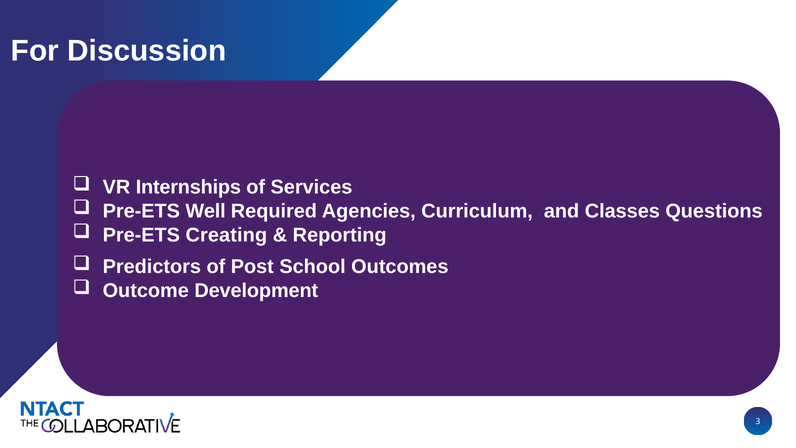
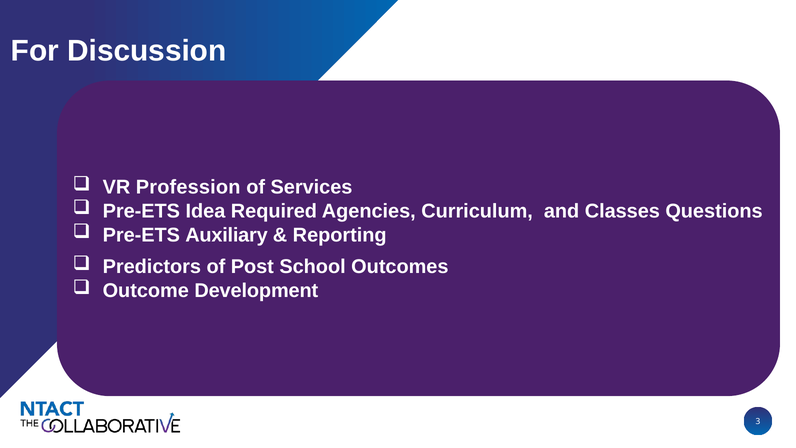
Internships: Internships -> Profession
Well: Well -> Idea
Creating: Creating -> Auxiliary
